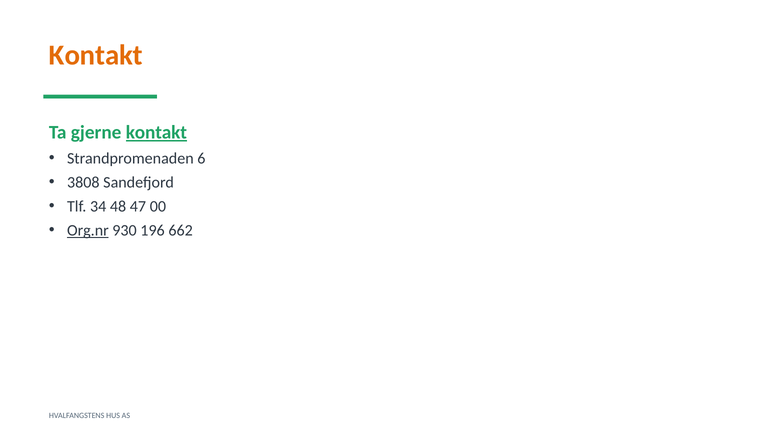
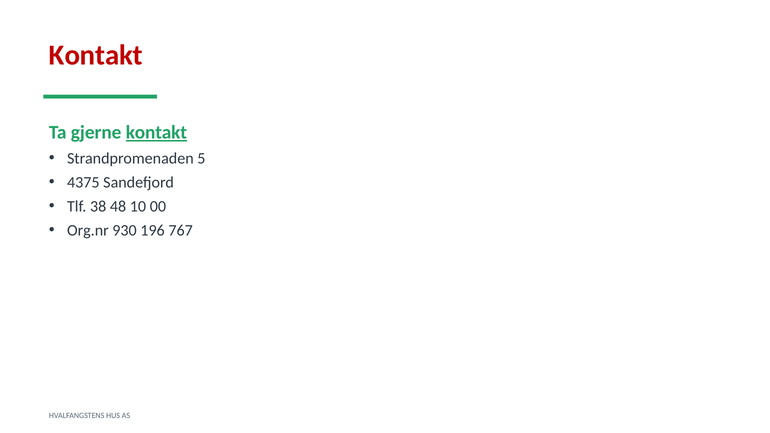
Kontakt at (96, 55) colour: orange -> red
6: 6 -> 5
3808: 3808 -> 4375
34: 34 -> 38
47: 47 -> 10
Org.nr underline: present -> none
662: 662 -> 767
